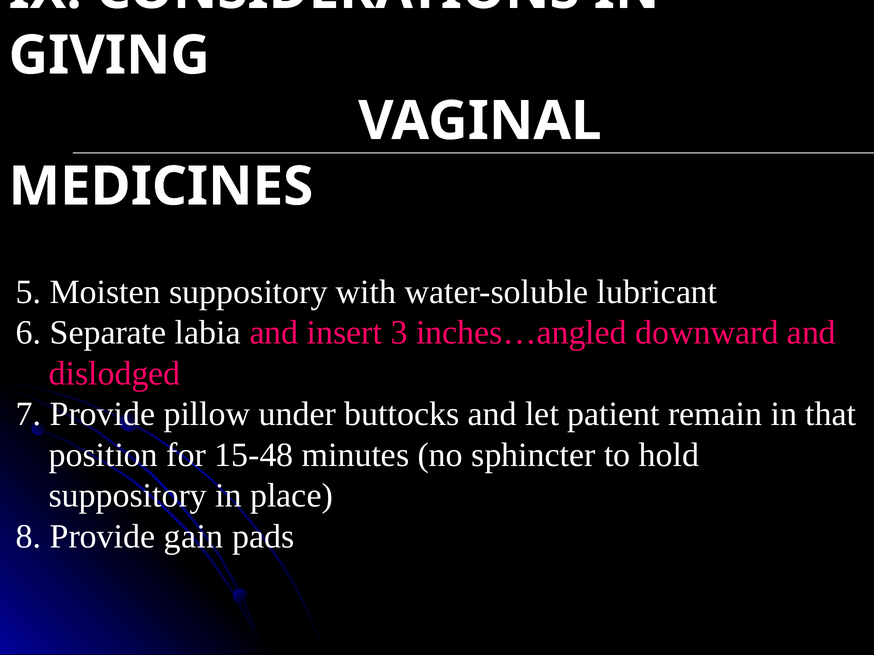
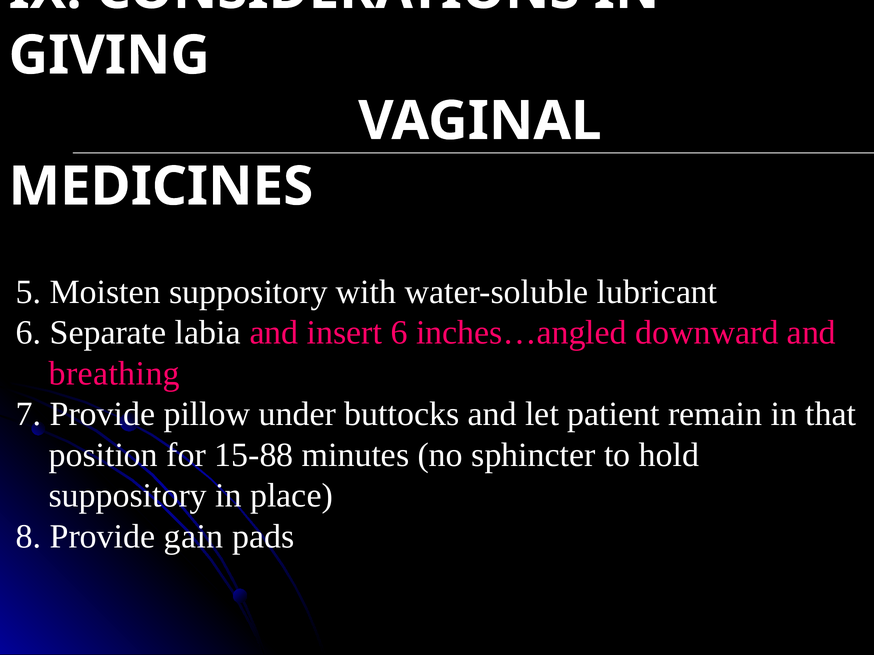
insert 3: 3 -> 6
dislodged: dislodged -> breathing
15-48: 15-48 -> 15-88
